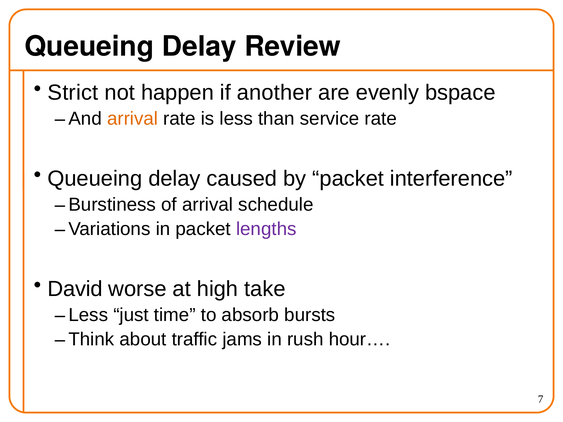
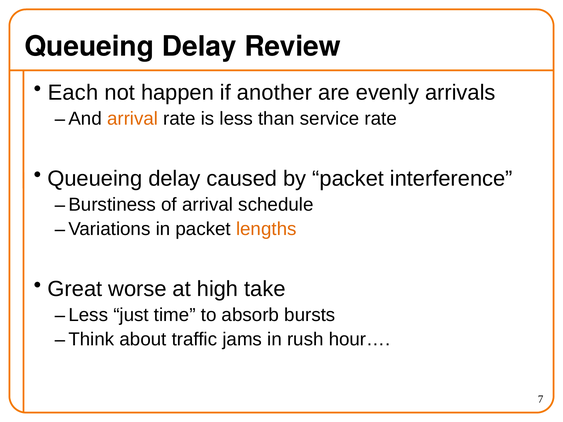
Strict: Strict -> Each
bspace: bspace -> arrivals
lengths colour: purple -> orange
David: David -> Great
